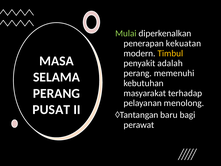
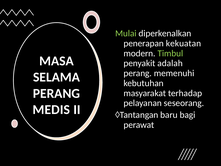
Timbul colour: yellow -> light green
menolong: menolong -> seseorang
PUSAT: PUSAT -> MEDIS
